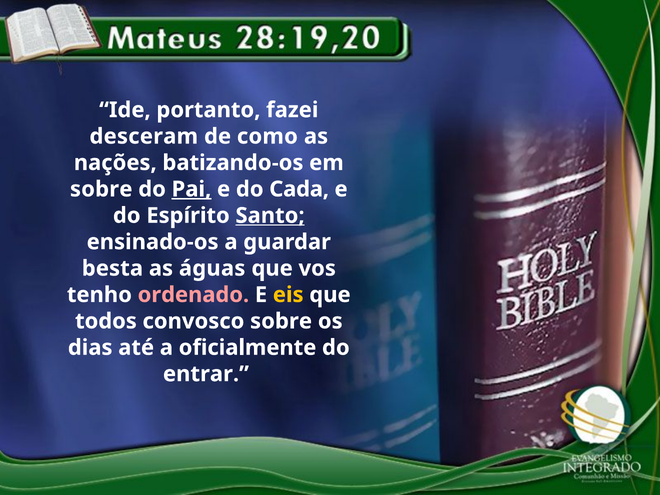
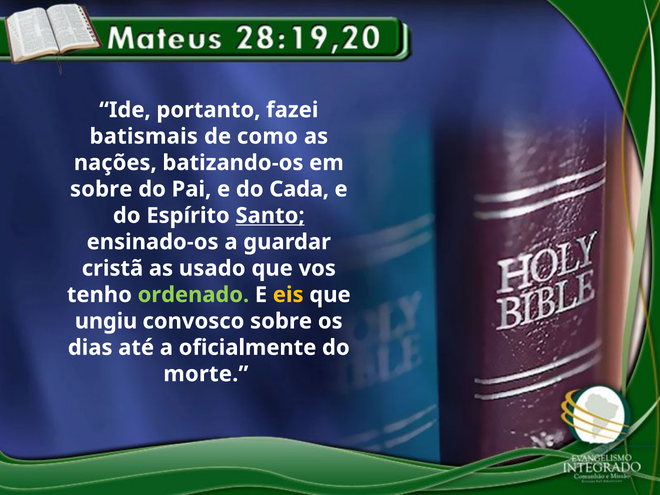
desceram: desceram -> batismais
Pai underline: present -> none
besta: besta -> cristã
águas: águas -> usado
ordenado colour: pink -> light green
todos: todos -> ungiu
entrar: entrar -> morte
